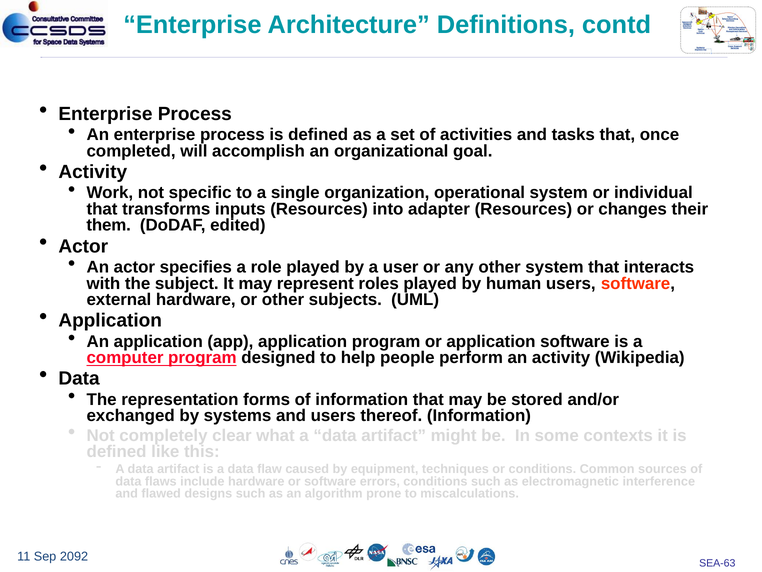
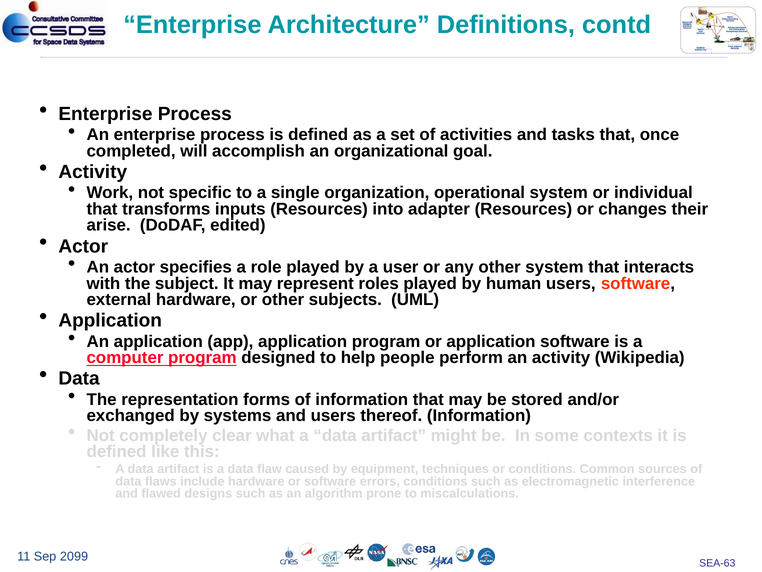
them: them -> arise
2092: 2092 -> 2099
